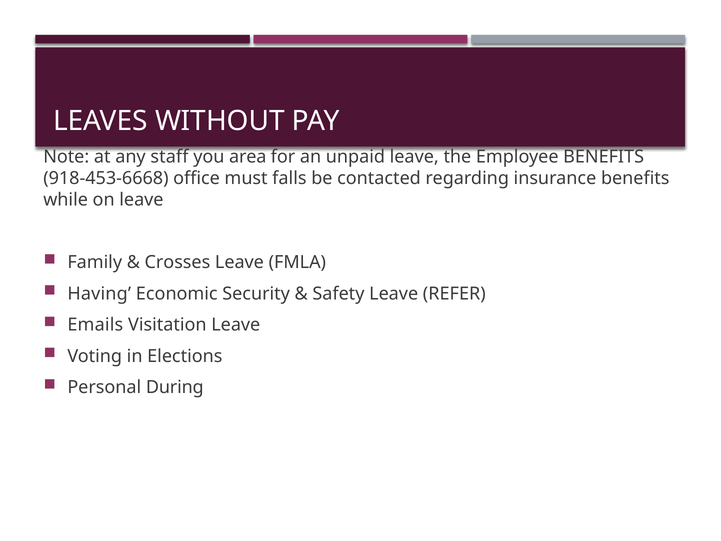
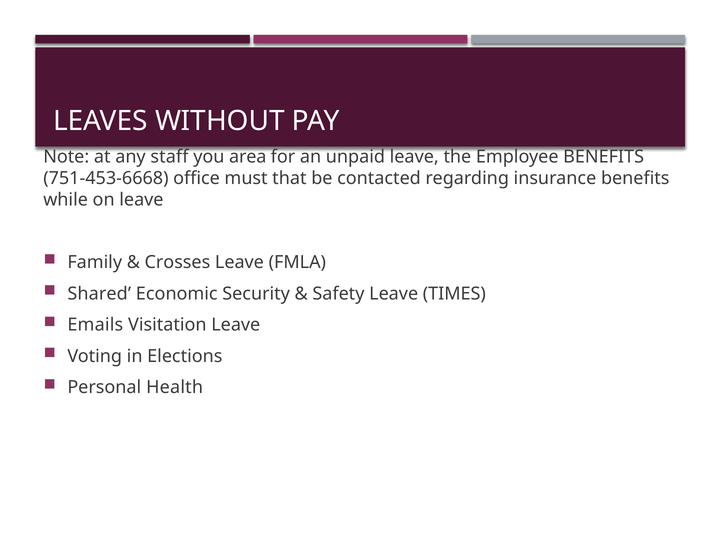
918-453-6668: 918-453-6668 -> 751-453-6668
falls: falls -> that
Having: Having -> Shared
REFER: REFER -> TIMES
During: During -> Health
